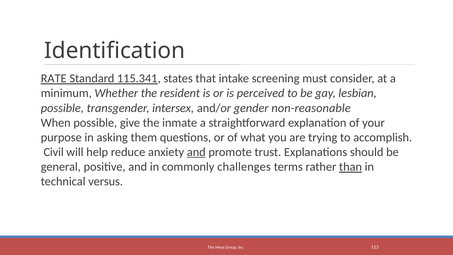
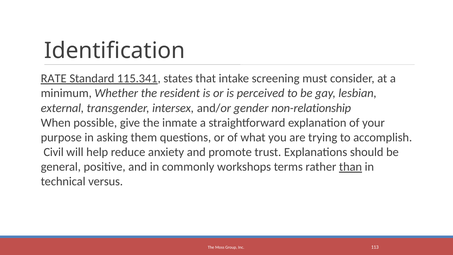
possible at (62, 108): possible -> external
non-reasonable: non-reasonable -> non-relationship
and at (196, 152) underline: present -> none
challenges: challenges -> workshops
